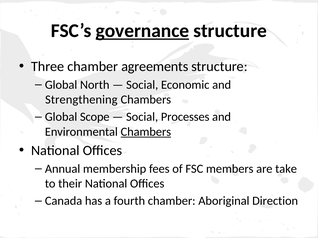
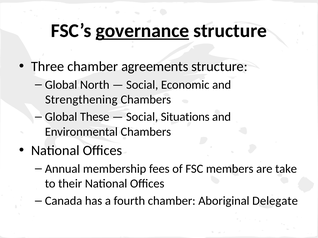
Scope: Scope -> These
Processes: Processes -> Situations
Chambers at (146, 132) underline: present -> none
Direction: Direction -> Delegate
